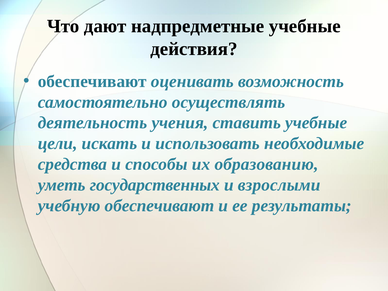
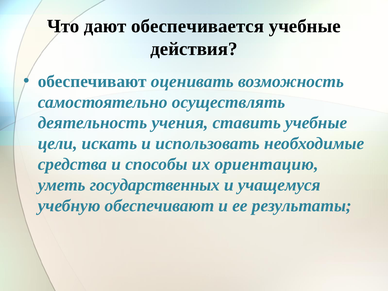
надпредметные: надпредметные -> обеспечивается
образованию: образованию -> ориентацию
взрослыми: взрослыми -> учащемуся
